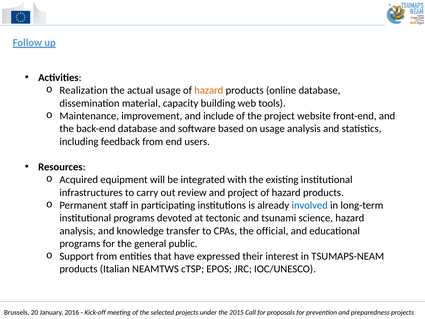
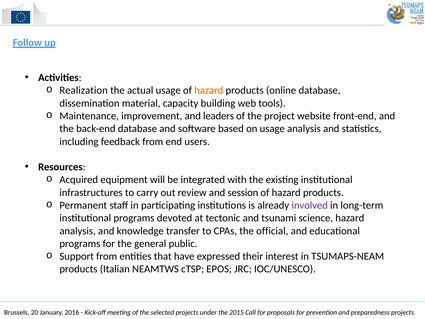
include: include -> leaders
and project: project -> session
involved colour: blue -> purple
